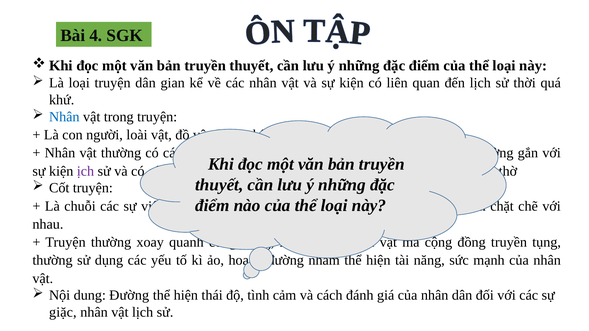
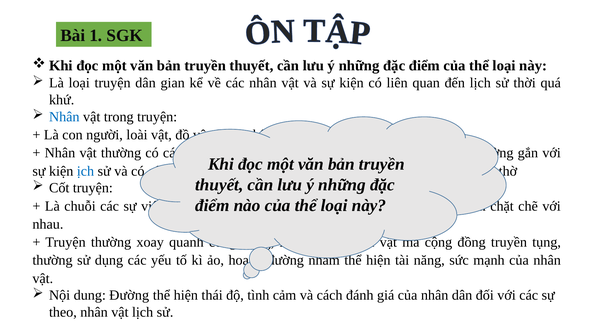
4: 4 -> 1
ịch colour: purple -> blue
giặc at (63, 313): giặc -> theo
